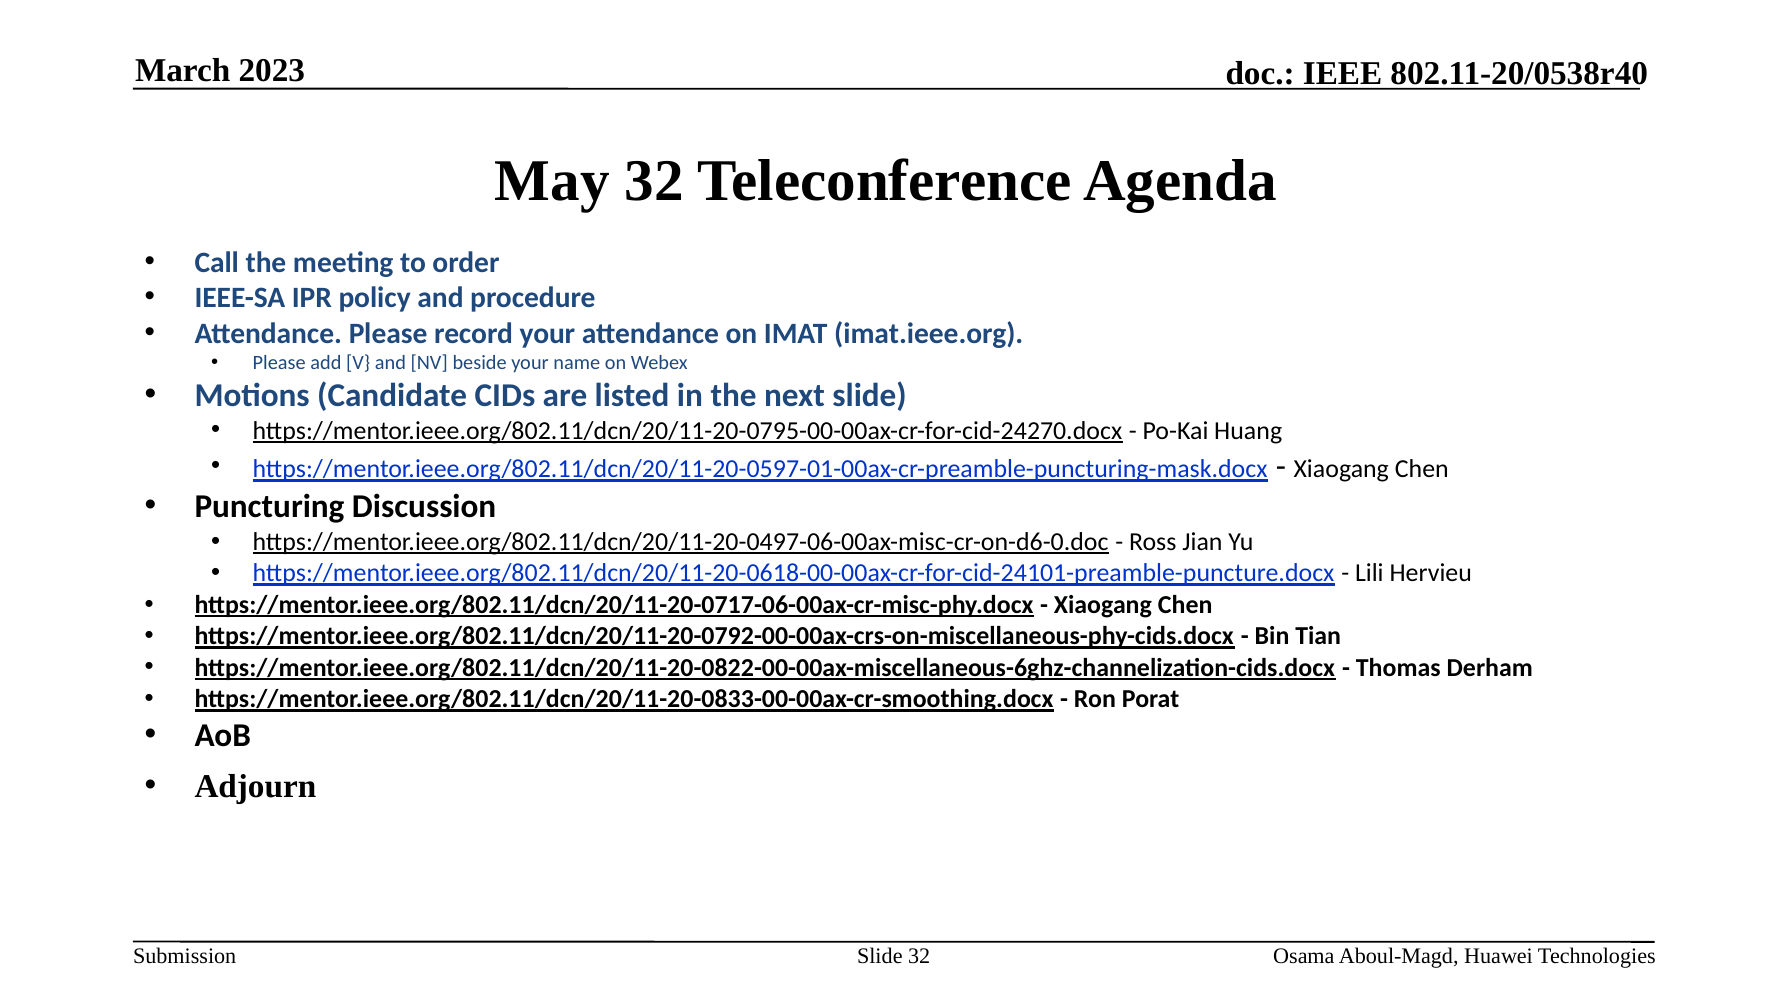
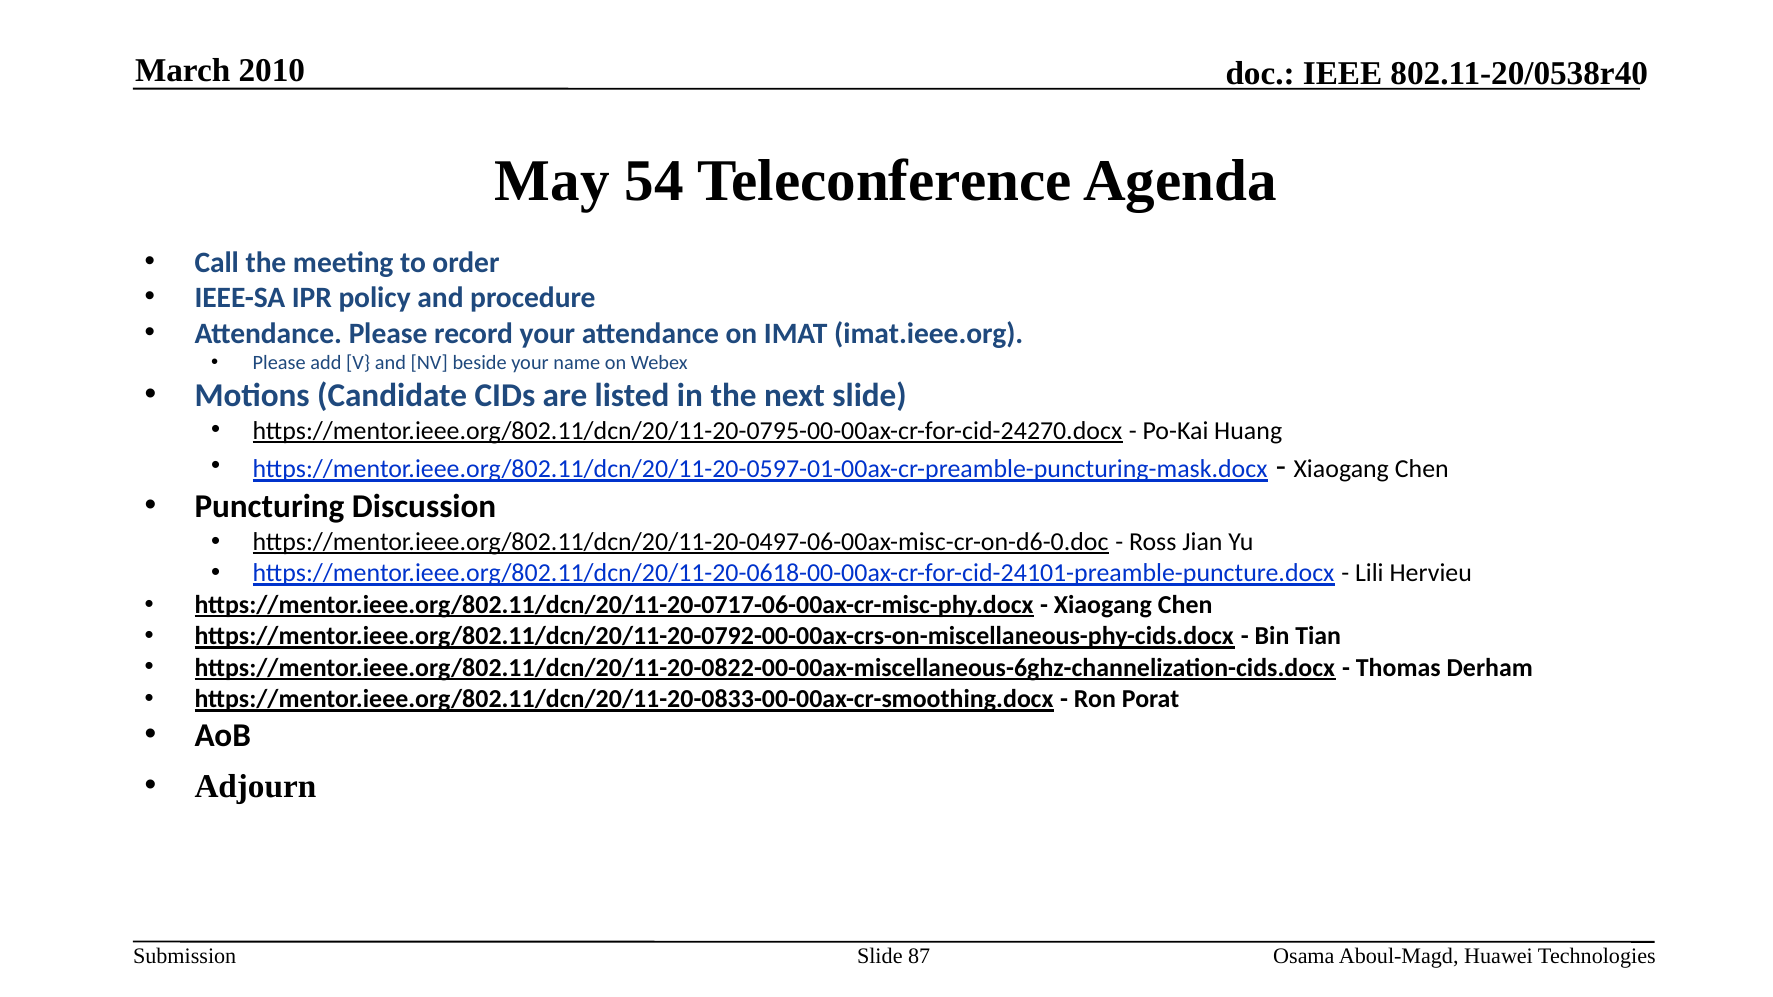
2023: 2023 -> 2010
May 32: 32 -> 54
Slide 32: 32 -> 87
